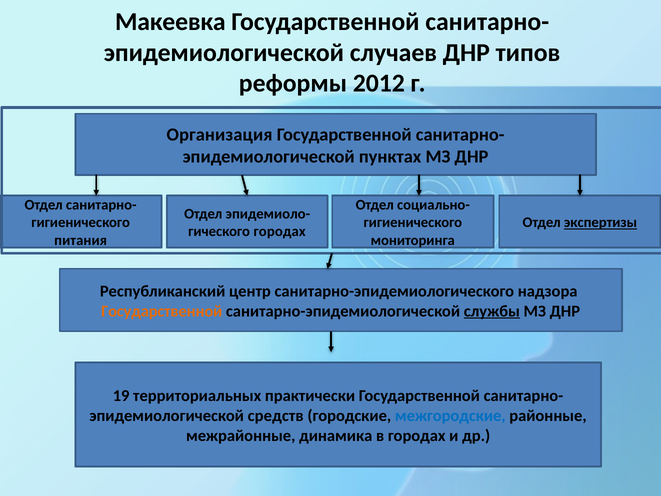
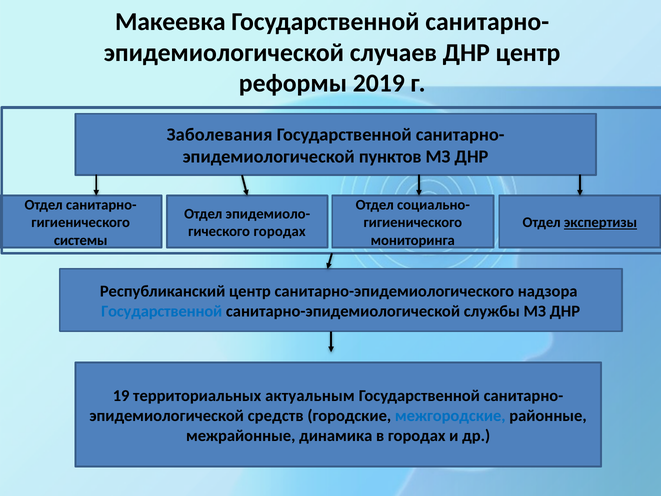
ДНР типов: типов -> центр
2012: 2012 -> 2019
Организация: Организация -> Заболевания
пунктах: пунктах -> пунктов
питания: питания -> системы
Государственной at (162, 311) colour: orange -> blue
службы underline: present -> none
практически: практически -> актуальным
